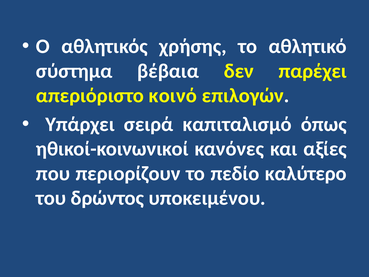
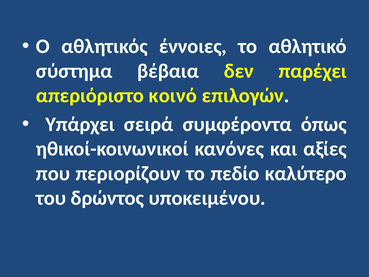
χρήσης: χρήσης -> έννοιες
καπιταλισμό: καπιταλισμό -> συμφέροντα
